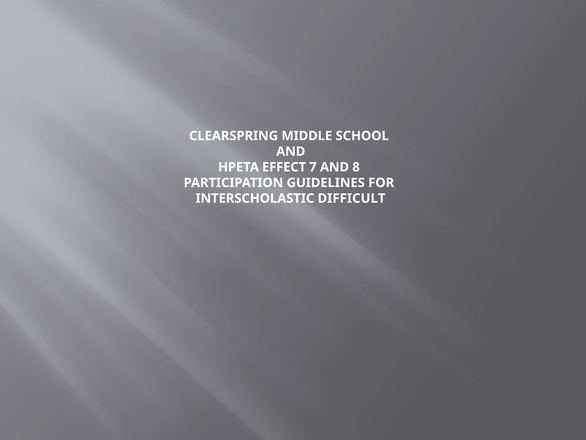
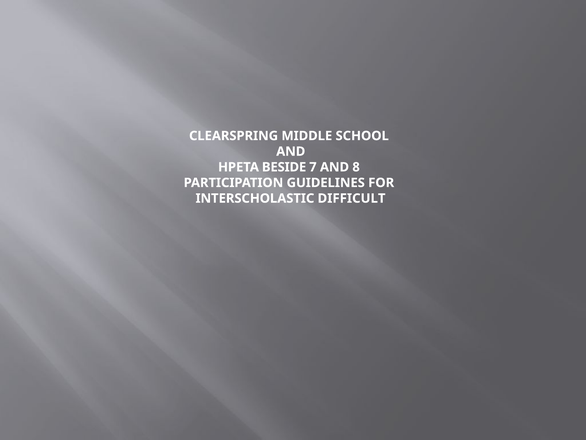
EFFECT: EFFECT -> BESIDE
